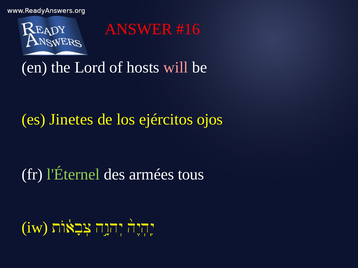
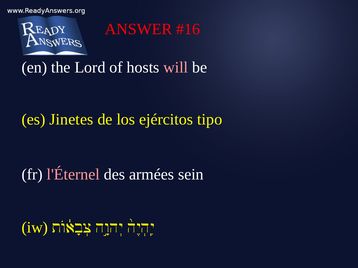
ojos: ojos -> tipo
l'Éternel colour: light green -> pink
tous: tous -> sein
